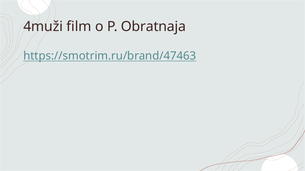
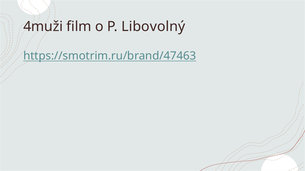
Obratnaja: Obratnaja -> Libovolný
